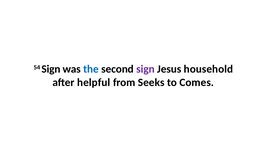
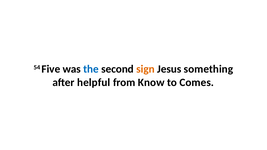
54 Sign: Sign -> Five
sign at (145, 69) colour: purple -> orange
household: household -> something
Seeks: Seeks -> Know
